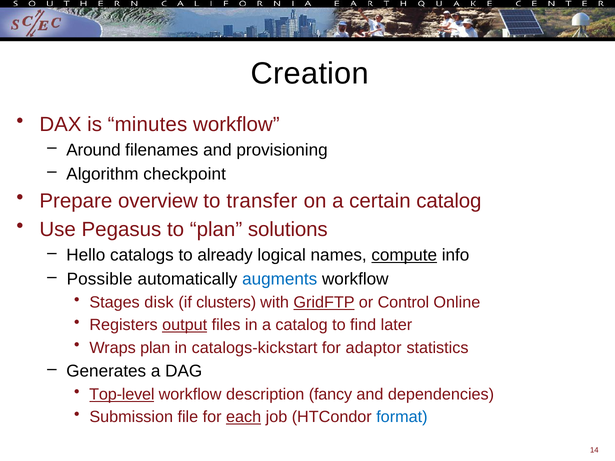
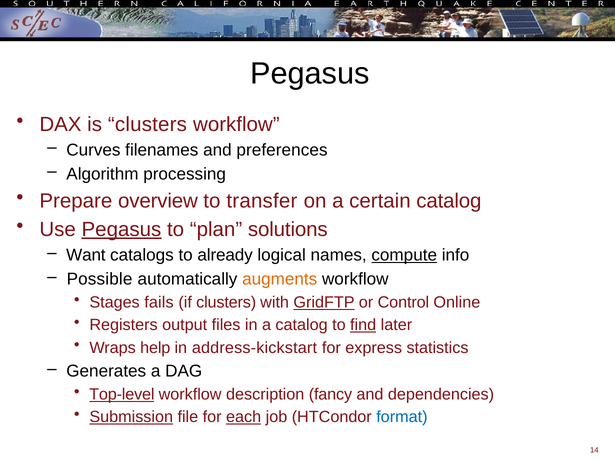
Creation at (310, 74): Creation -> Pegasus
is minutes: minutes -> clusters
Around: Around -> Curves
provisioning: provisioning -> preferences
checkpoint: checkpoint -> processing
Pegasus at (121, 230) underline: none -> present
Hello: Hello -> Want
augments colour: blue -> orange
disk: disk -> fails
output underline: present -> none
find underline: none -> present
Wraps plan: plan -> help
catalogs-kickstart: catalogs-kickstart -> address-kickstart
adaptor: adaptor -> express
Submission underline: none -> present
